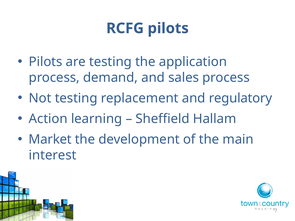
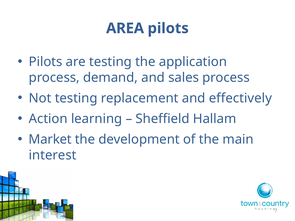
RCFG: RCFG -> AREA
regulatory: regulatory -> effectively
